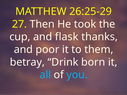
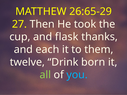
26:25-29: 26:25-29 -> 26:65-29
poor: poor -> each
betray: betray -> twelve
all colour: light blue -> light green
